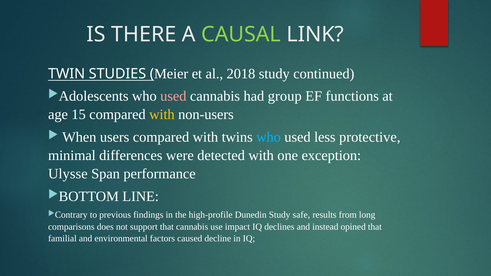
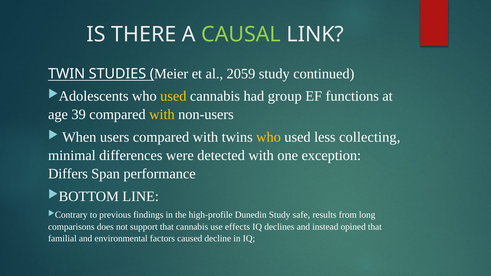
2018: 2018 -> 2059
used at (173, 96) colour: pink -> yellow
15: 15 -> 39
who at (269, 137) colour: light blue -> yellow
protective: protective -> collecting
Ulysse: Ulysse -> Differs
impact: impact -> effects
